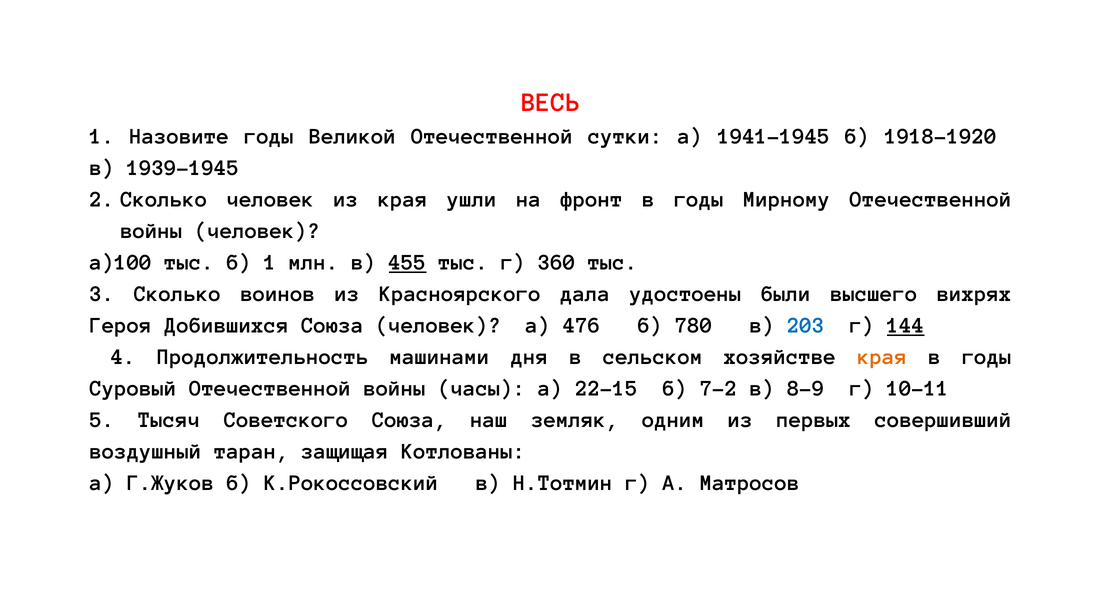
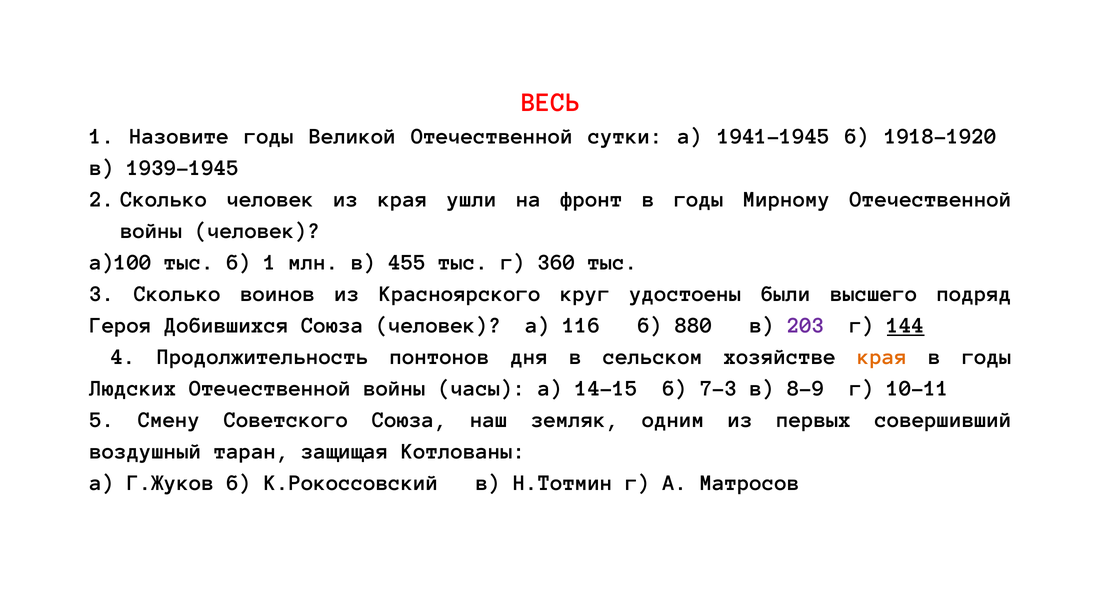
455 underline: present -> none
дала: дала -> круг
вихрях: вихрях -> подряд
476: 476 -> 116
780: 780 -> 880
203 colour: blue -> purple
машинами: машинами -> понтонов
Суровый: Суровый -> Людских
22-15: 22-15 -> 14-15
7-2: 7-2 -> 7-3
Тысяч: Тысяч -> Смену
